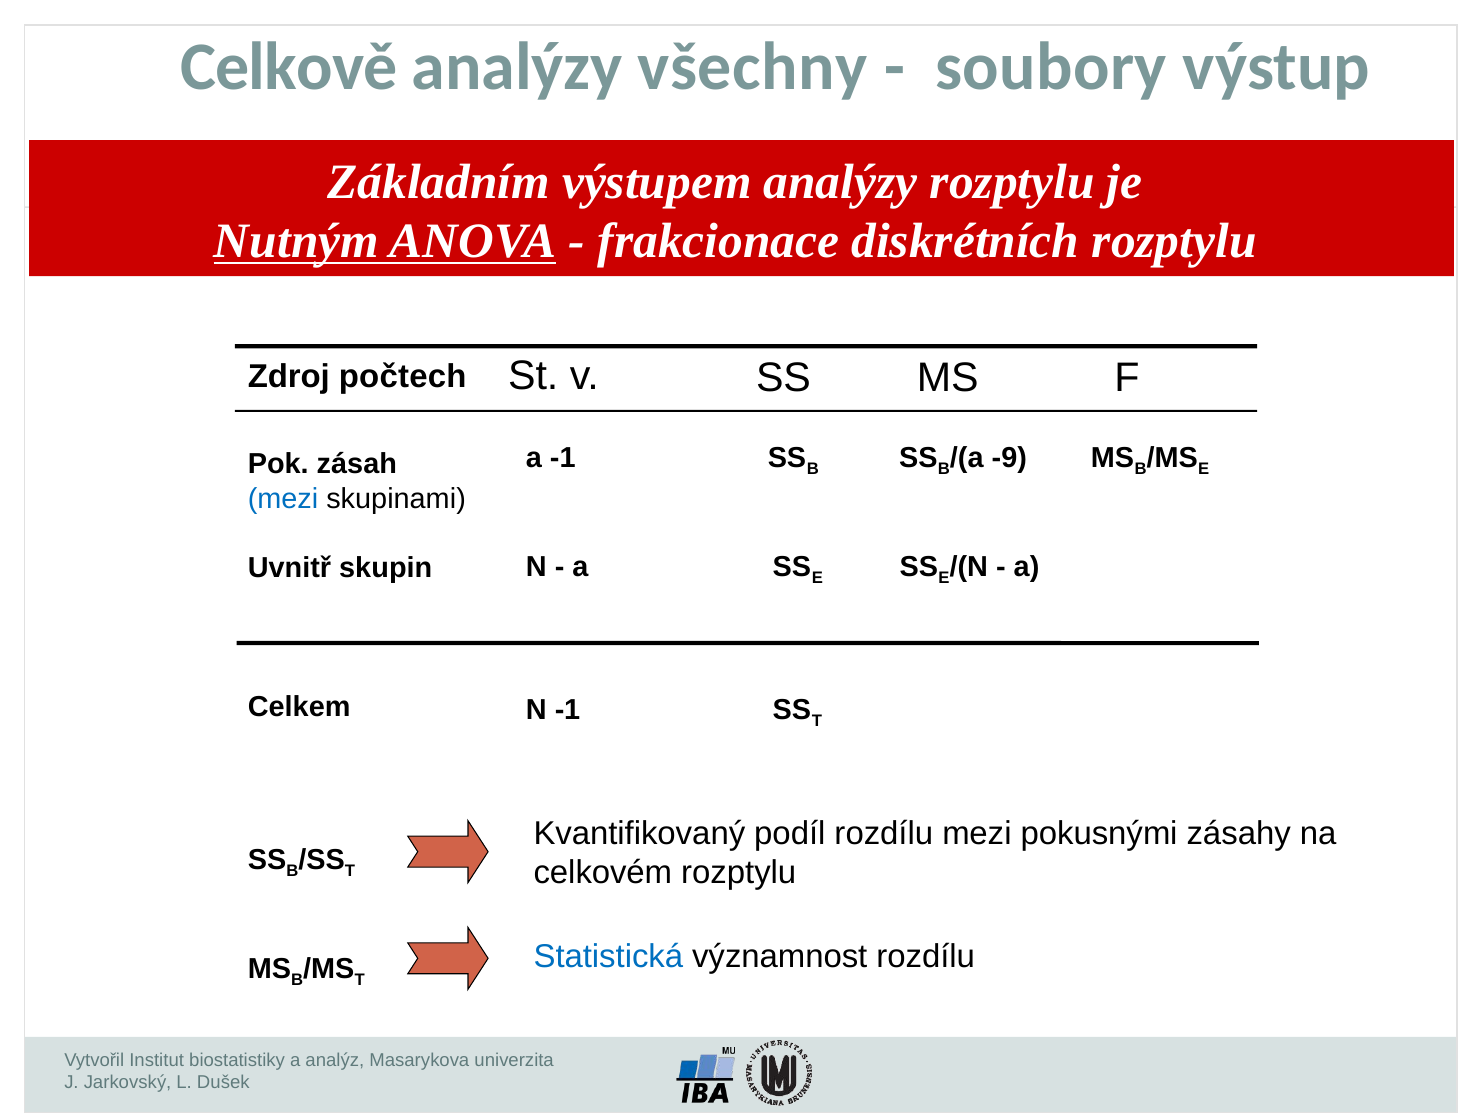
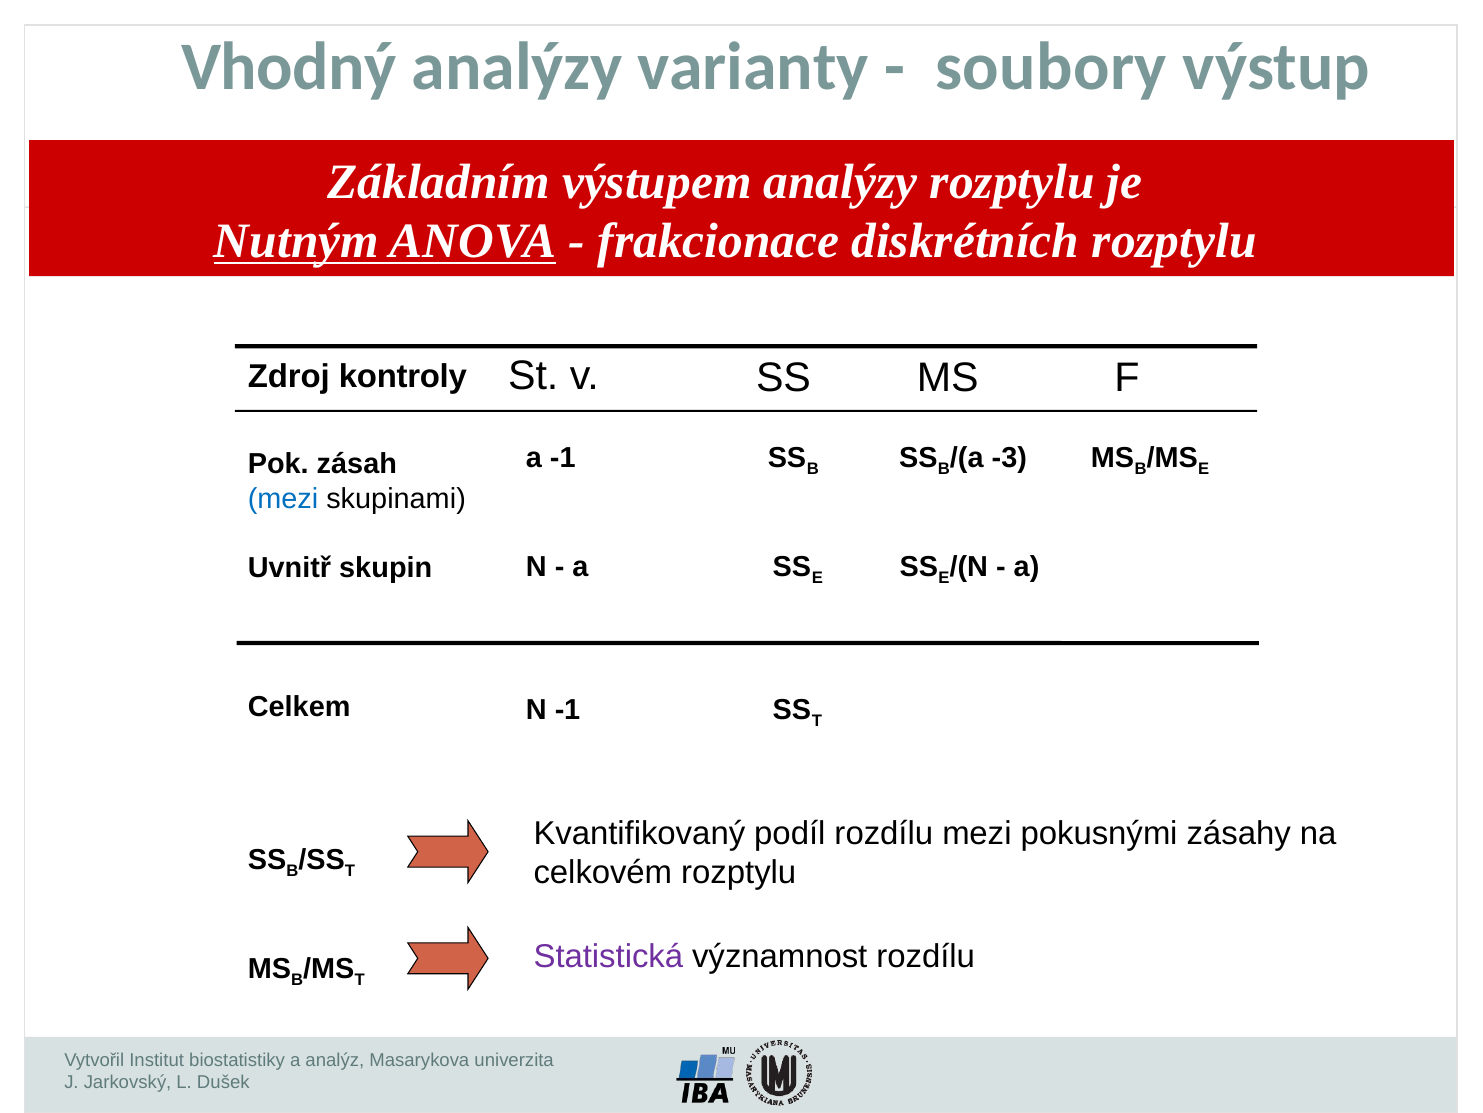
Celkově: Celkově -> Vhodný
všechny: všechny -> varianty
počtech: počtech -> kontroly
-9: -9 -> -3
Statistická colour: blue -> purple
